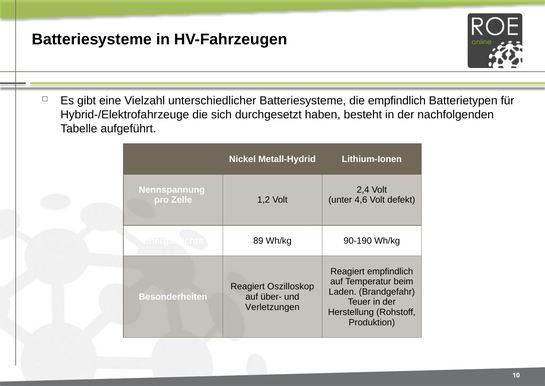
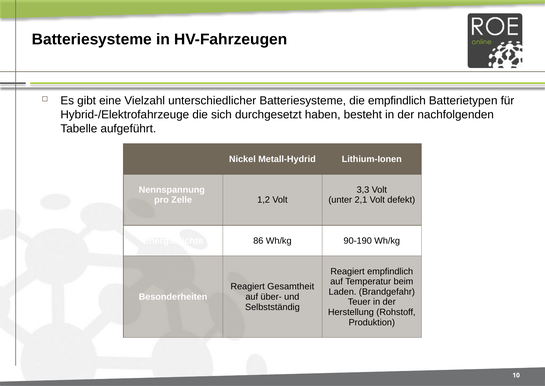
2,4: 2,4 -> 3,3
4,6: 4,6 -> 2,1
89: 89 -> 86
Oszilloskop: Oszilloskop -> Gesamtheit
Verletzungen: Verletzungen -> Selbstständig
